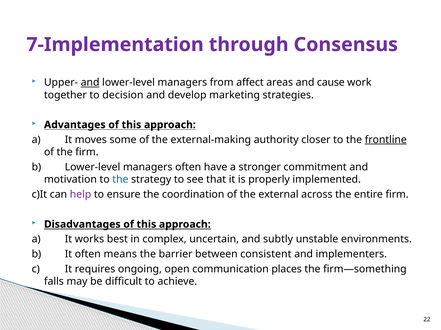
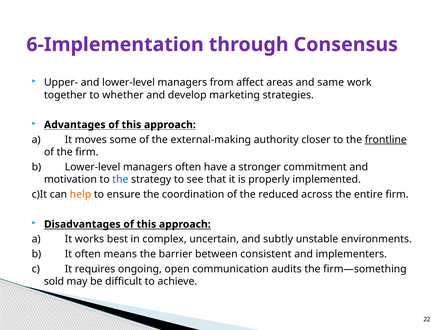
7-Implementation: 7-Implementation -> 6-Implementation
and at (90, 83) underline: present -> none
cause: cause -> same
decision: decision -> whether
help colour: purple -> orange
external: external -> reduced
places: places -> audits
falls: falls -> sold
